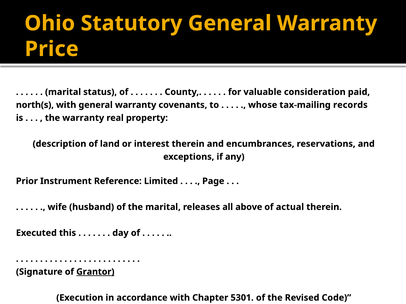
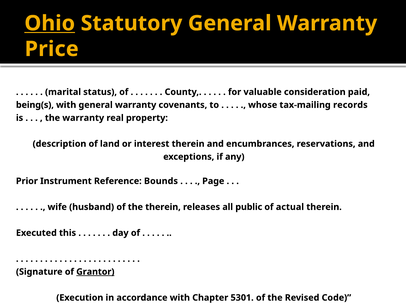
Ohio underline: none -> present
north(s: north(s -> being(s
Limited: Limited -> Bounds
the marital: marital -> therein
above: above -> public
